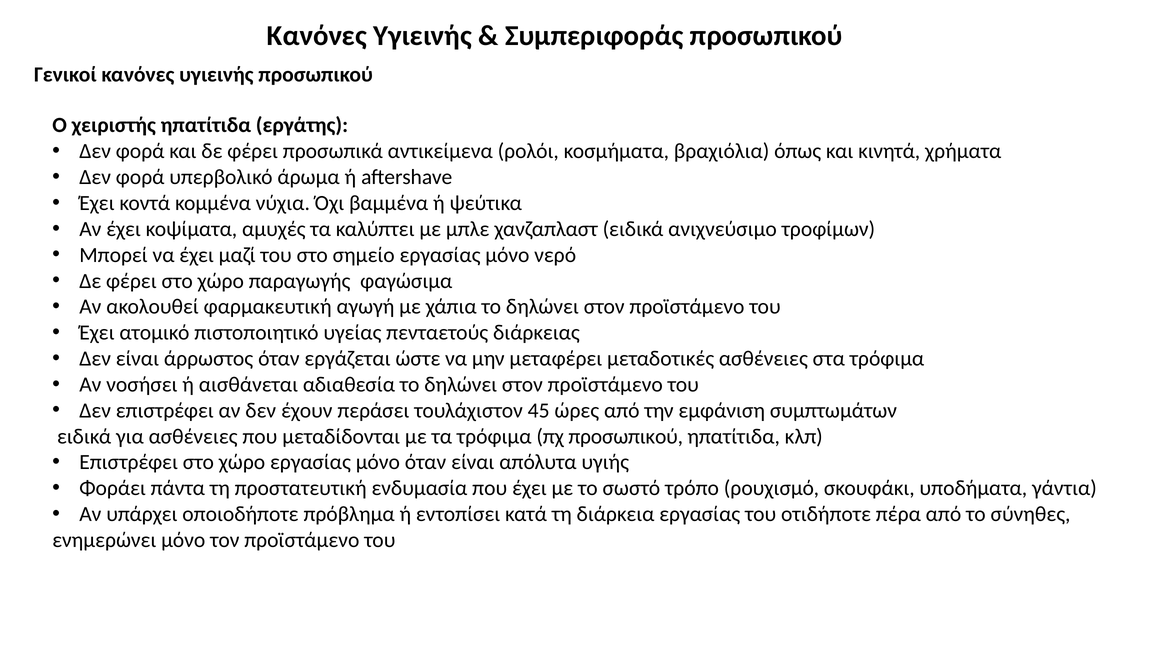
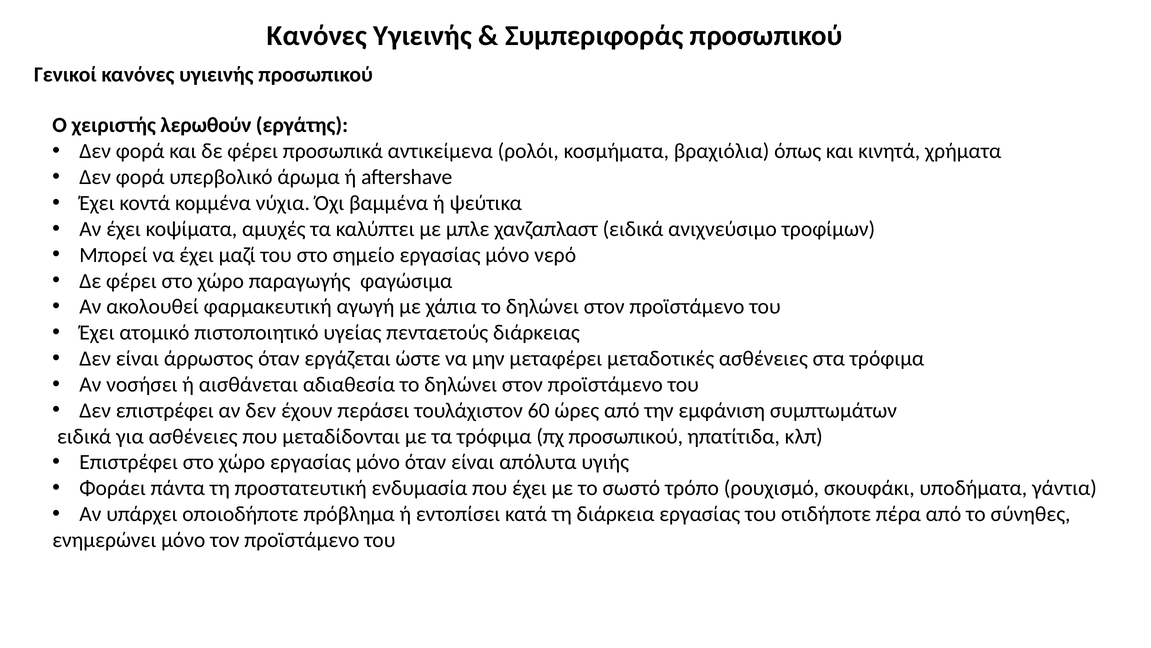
χειριστής ηπατίτιδα: ηπατίτιδα -> λερωθούν
45: 45 -> 60
